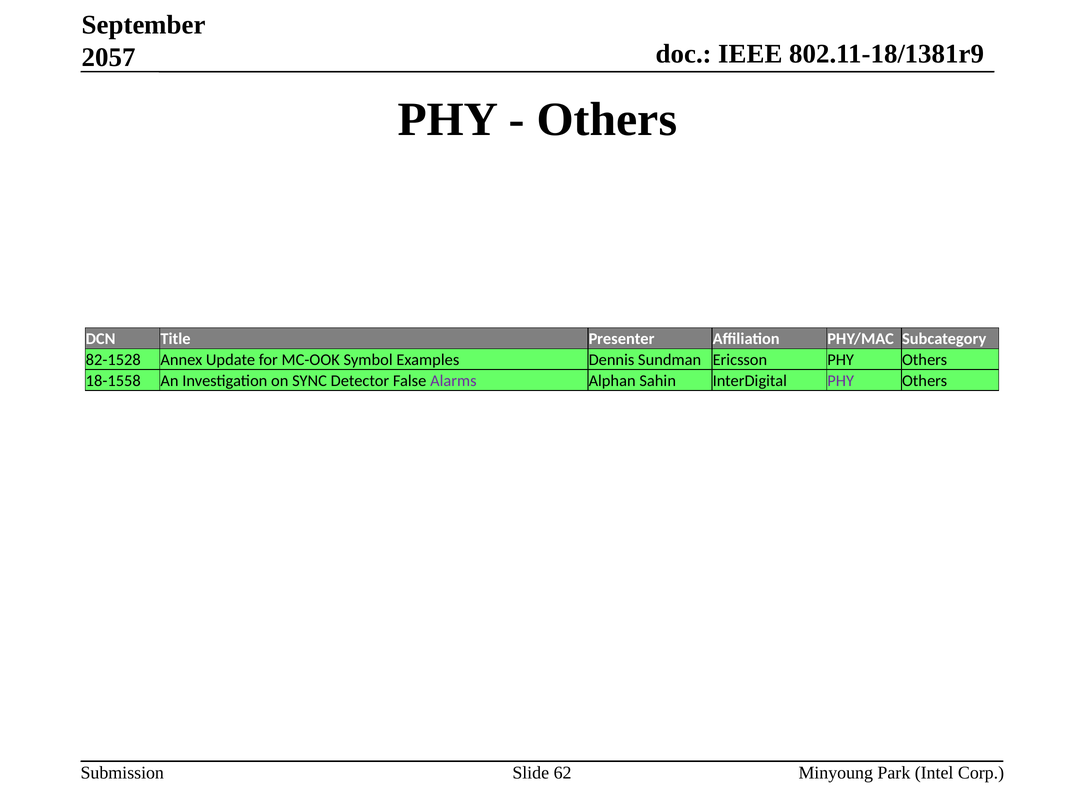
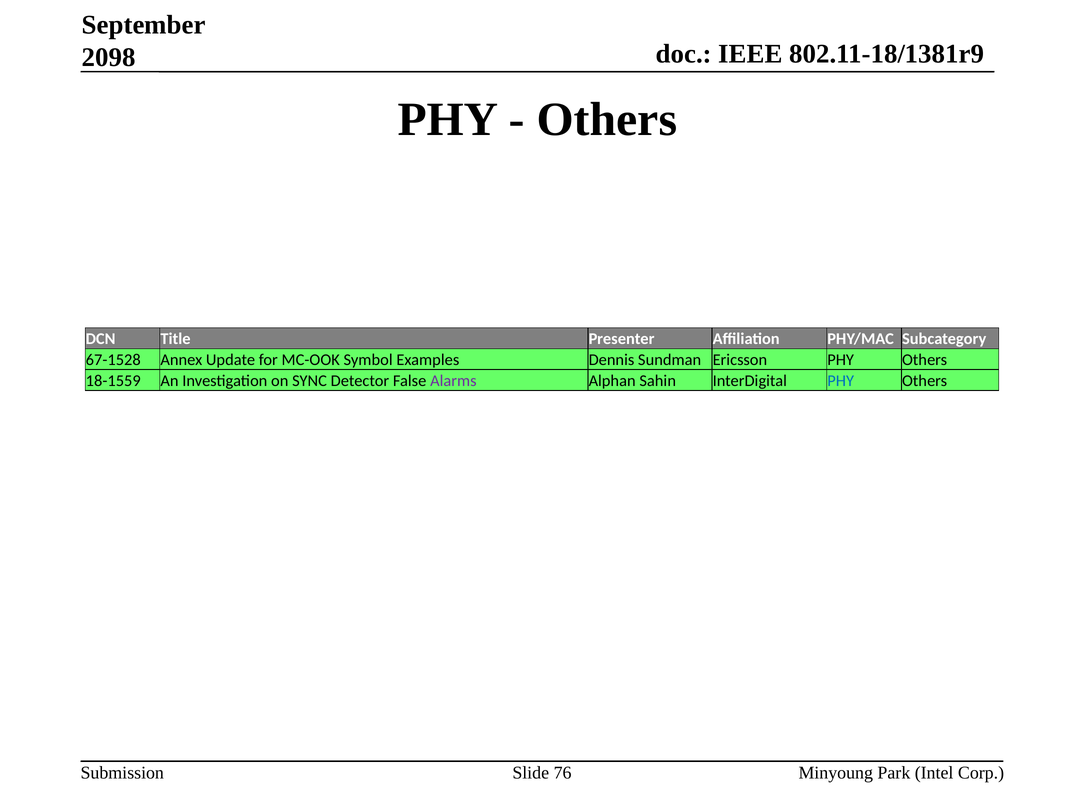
2057: 2057 -> 2098
82-1528: 82-1528 -> 67-1528
18-1558: 18-1558 -> 18-1559
PHY at (841, 381) colour: purple -> blue
62: 62 -> 76
